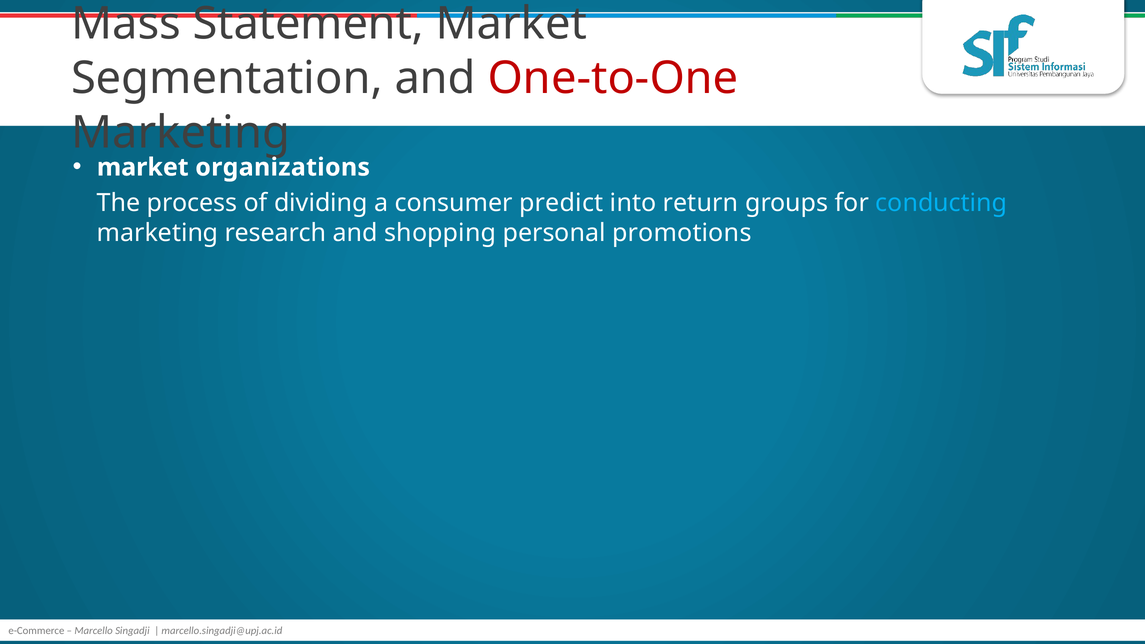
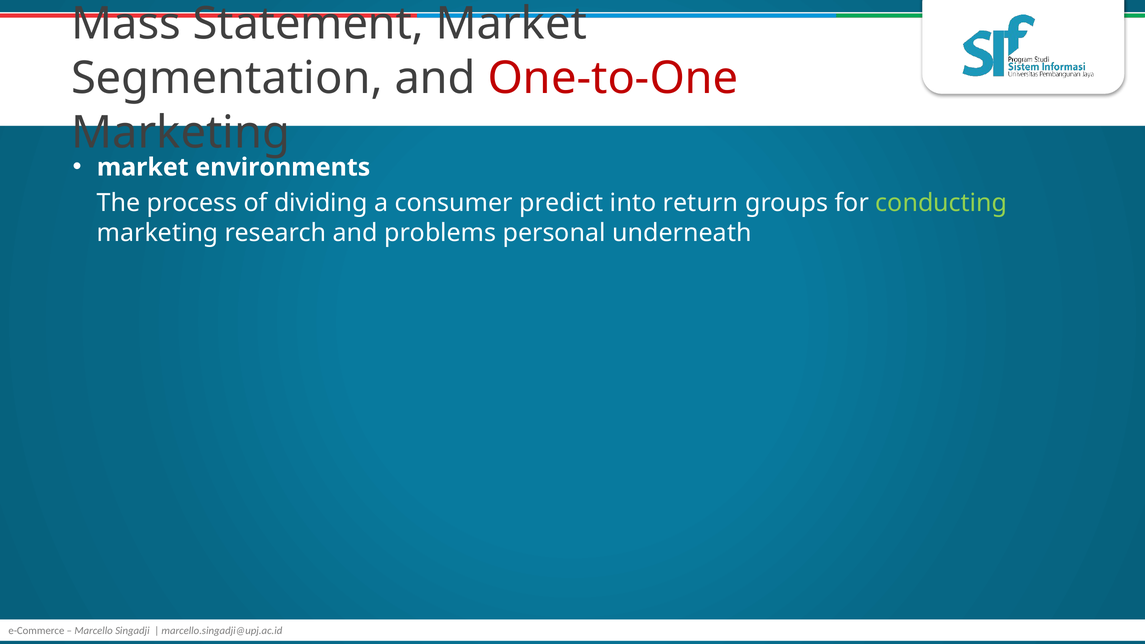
organizations: organizations -> environments
conducting colour: light blue -> light green
shopping: shopping -> problems
promotions: promotions -> underneath
